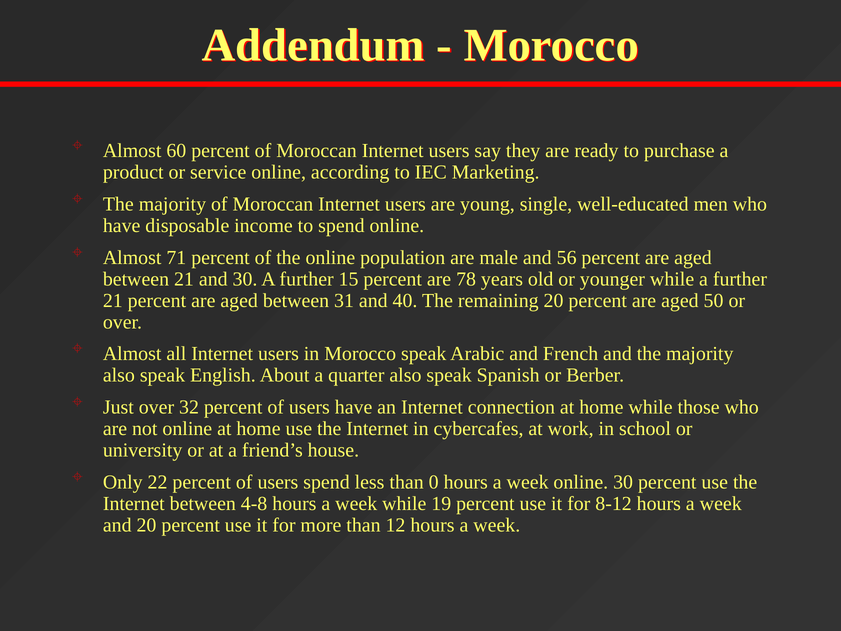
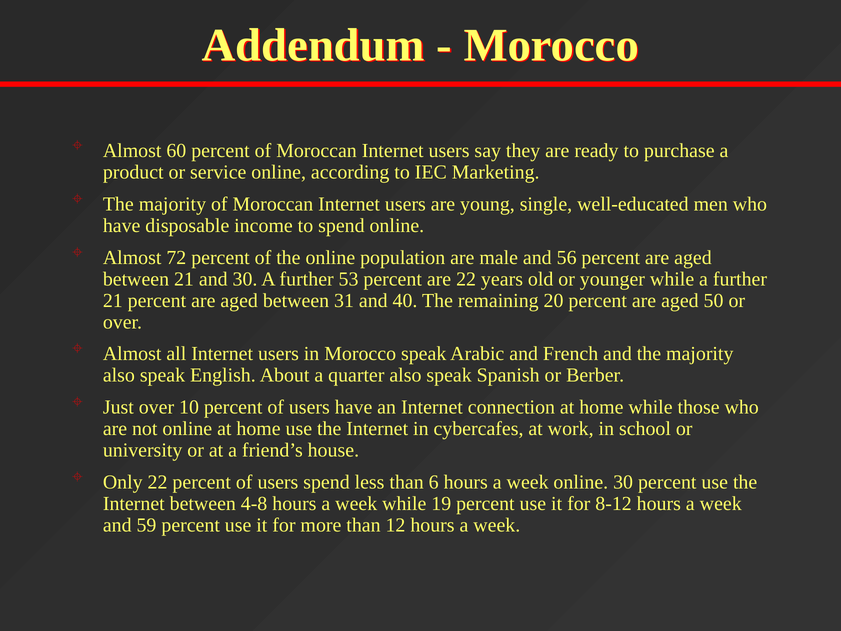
71: 71 -> 72
15: 15 -> 53
are 78: 78 -> 22
32: 32 -> 10
0: 0 -> 6
and 20: 20 -> 59
